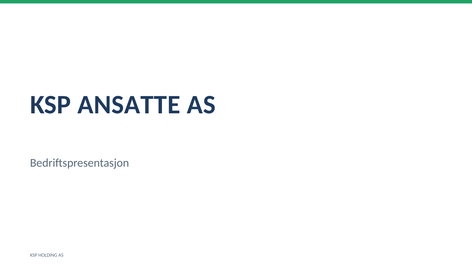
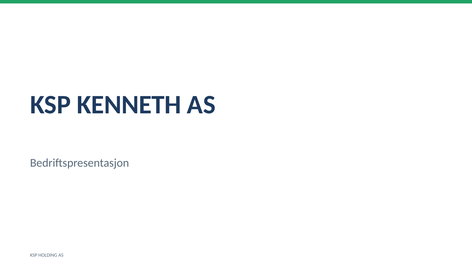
ANSATTE: ANSATTE -> KENNETH
